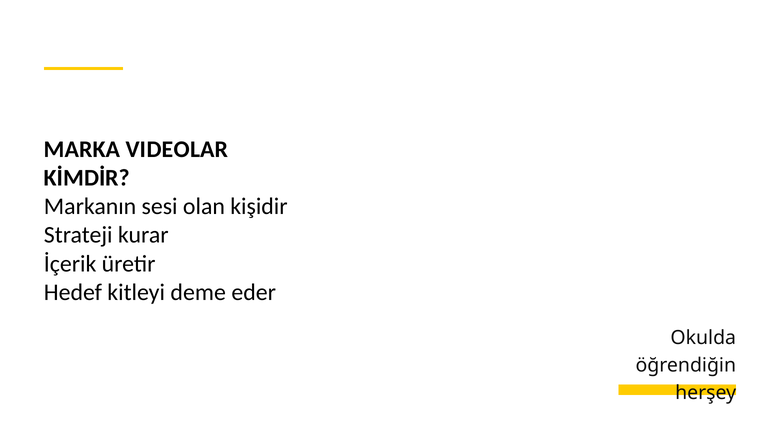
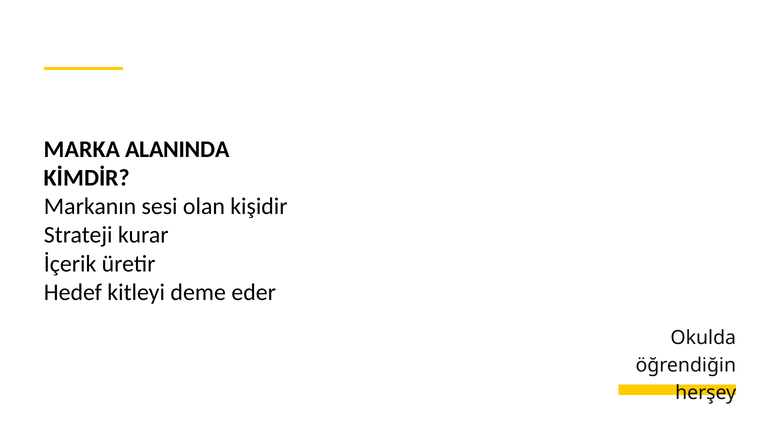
VIDEOLAR: VIDEOLAR -> ALANINDA
